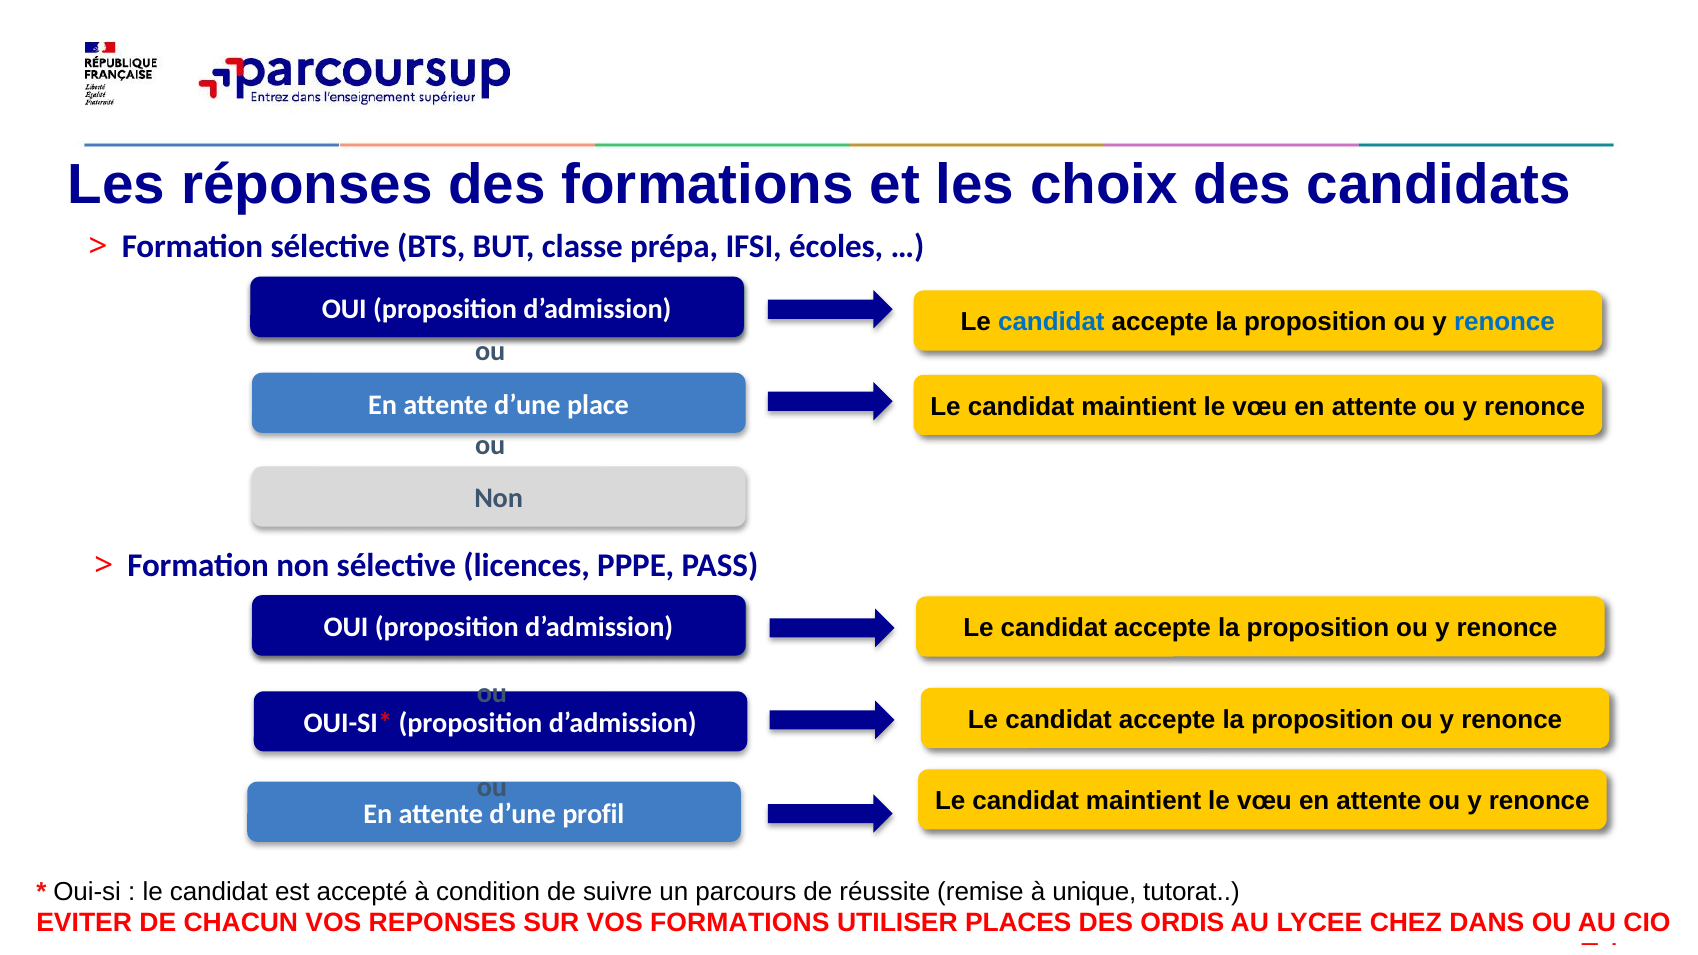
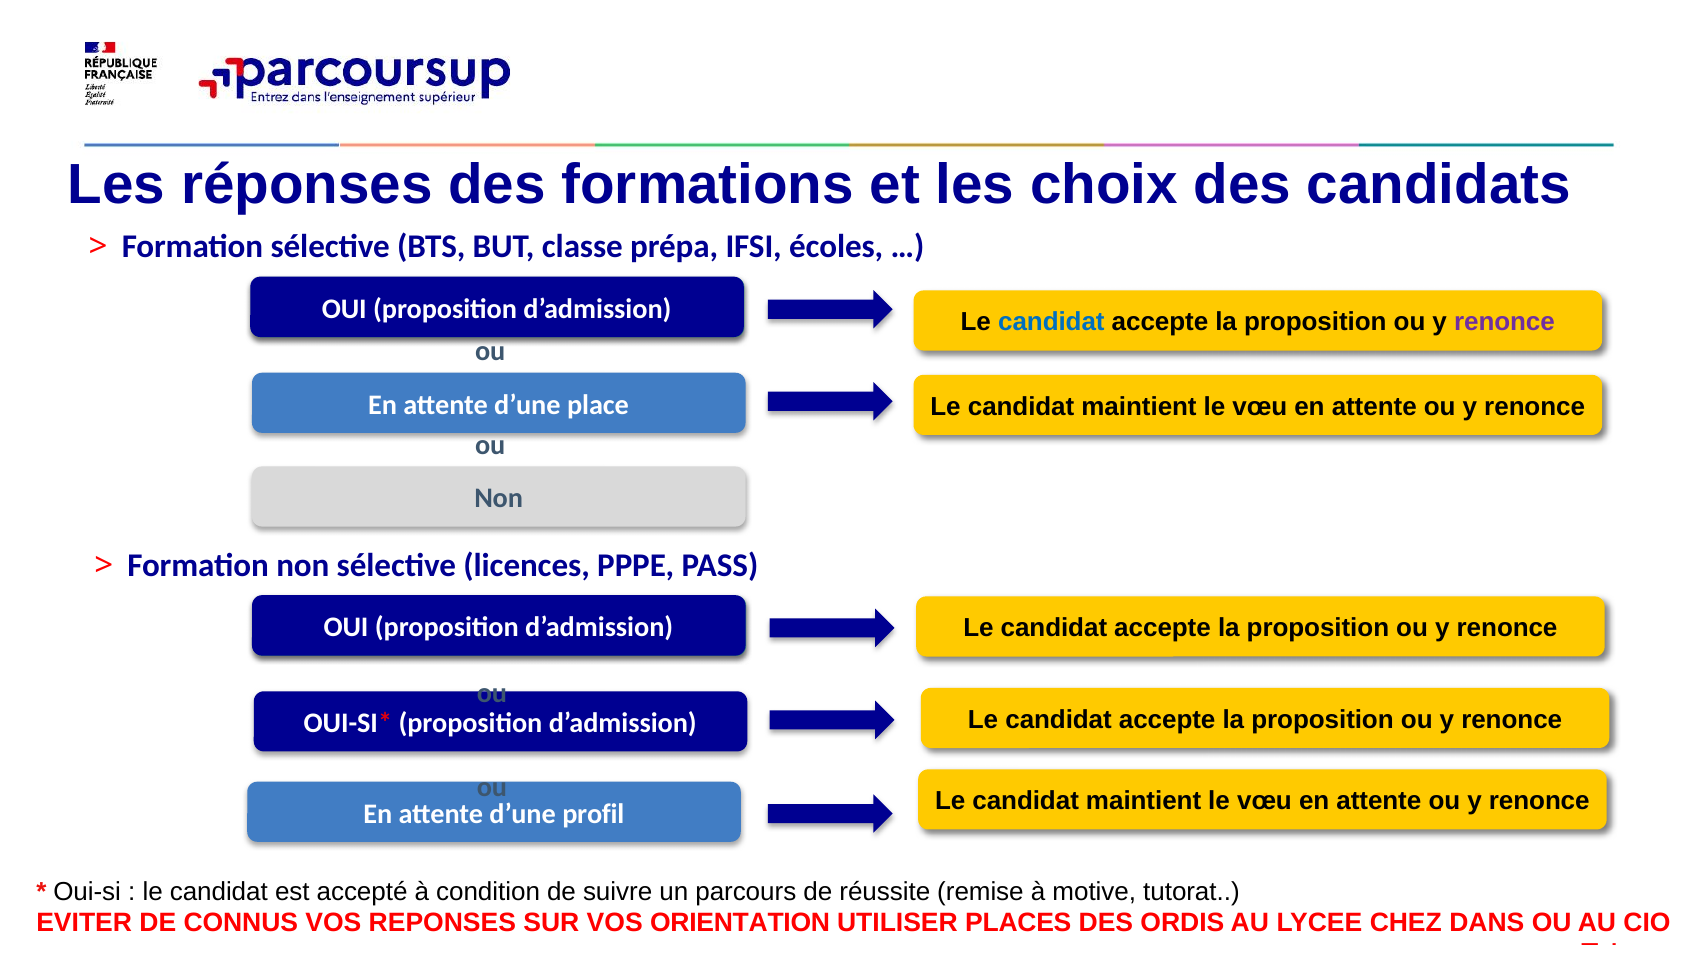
renonce at (1504, 322) colour: blue -> purple
unique: unique -> motive
CHACUN: CHACUN -> CONNUS
VOS FORMATIONS: FORMATIONS -> ORIENTATION
